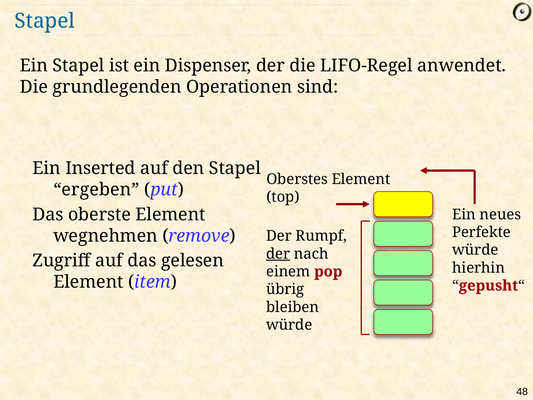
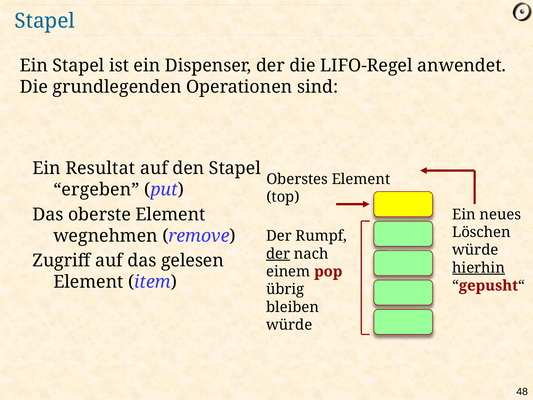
Inserted: Inserted -> Resultat
Perfekte: Perfekte -> Löschen
hierhin underline: none -> present
